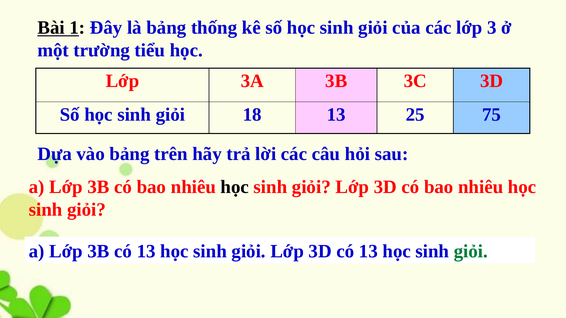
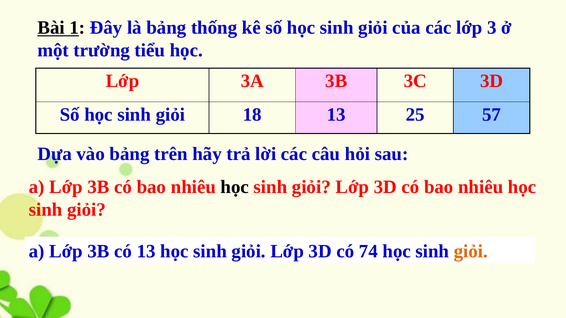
75: 75 -> 57
3D có 13: 13 -> 74
giỏi at (471, 252) colour: green -> orange
